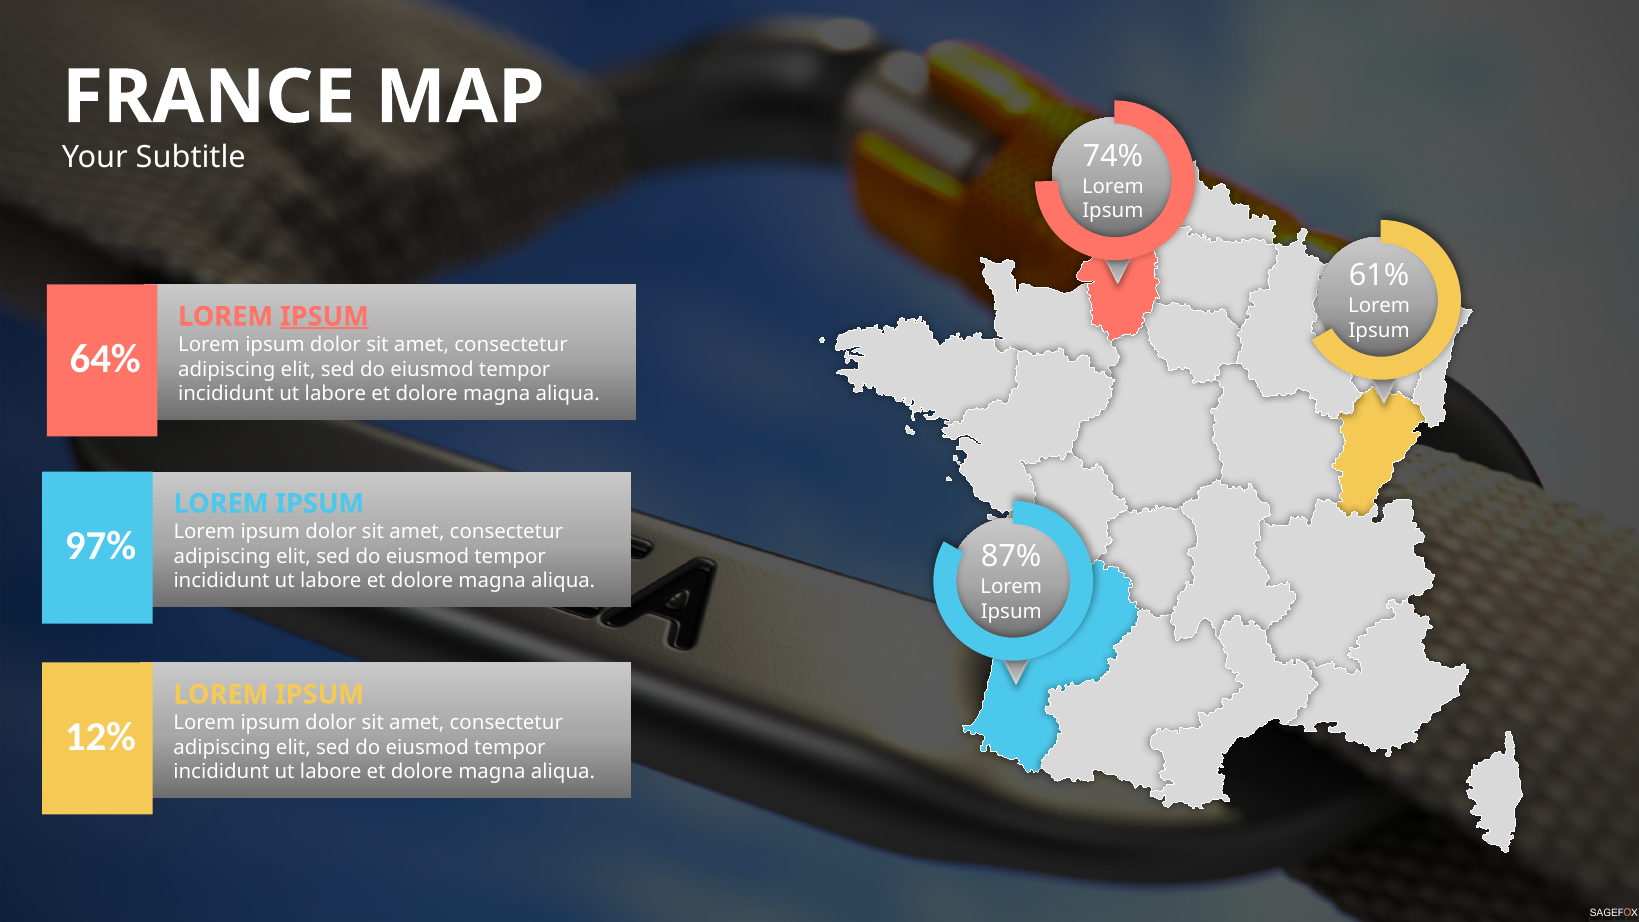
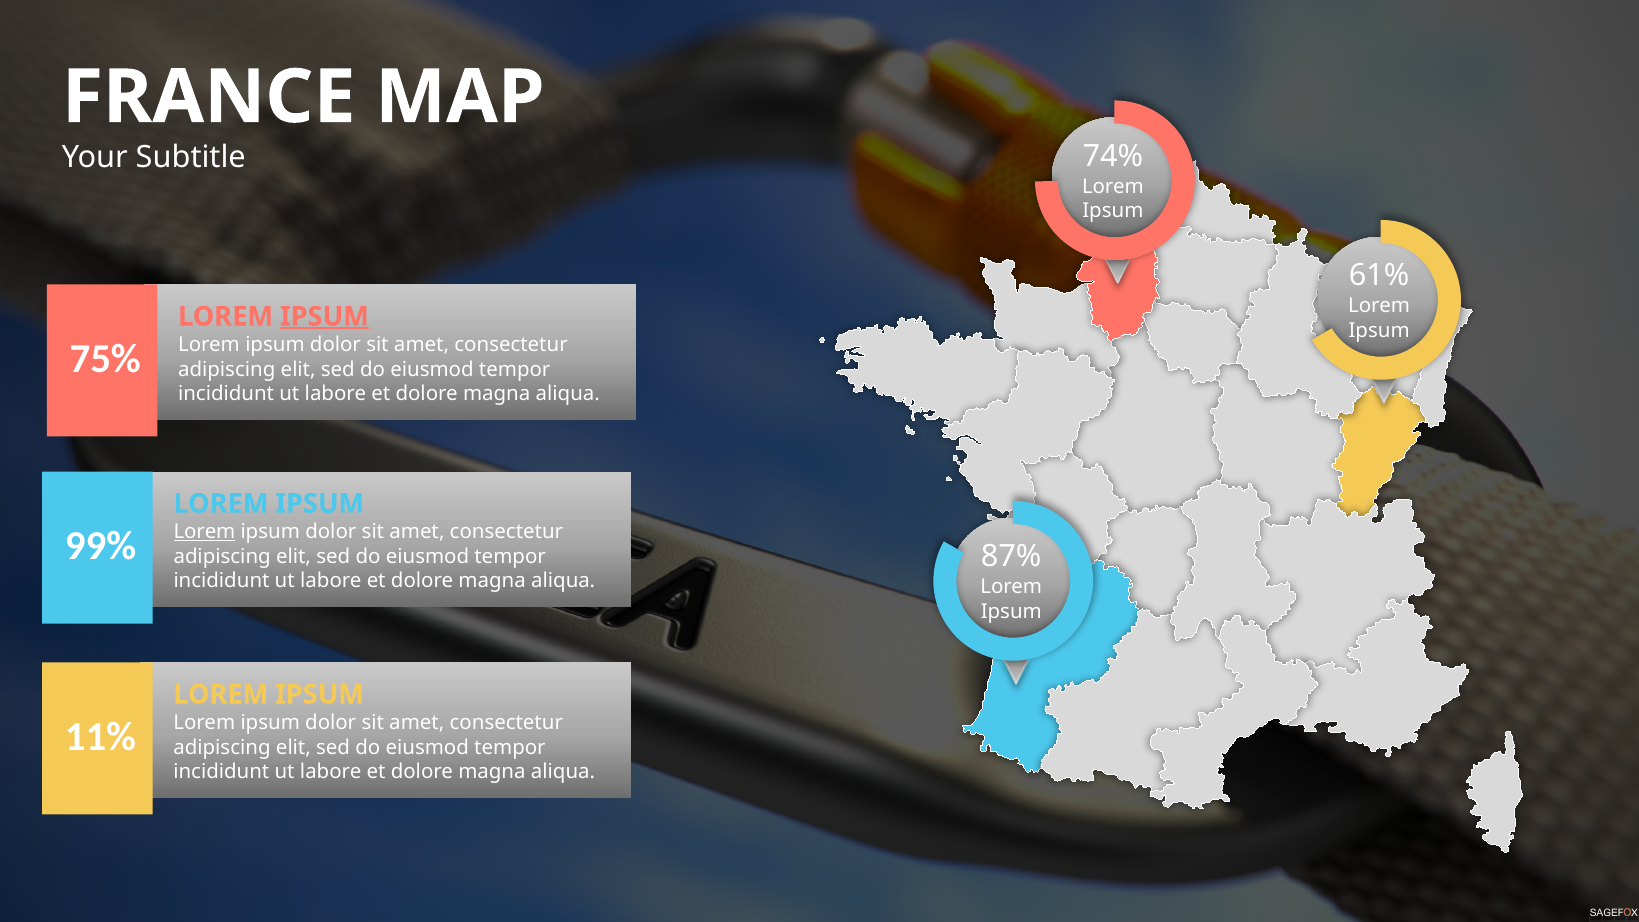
64%: 64% -> 75%
Lorem at (204, 532) underline: none -> present
97%: 97% -> 99%
12%: 12% -> 11%
